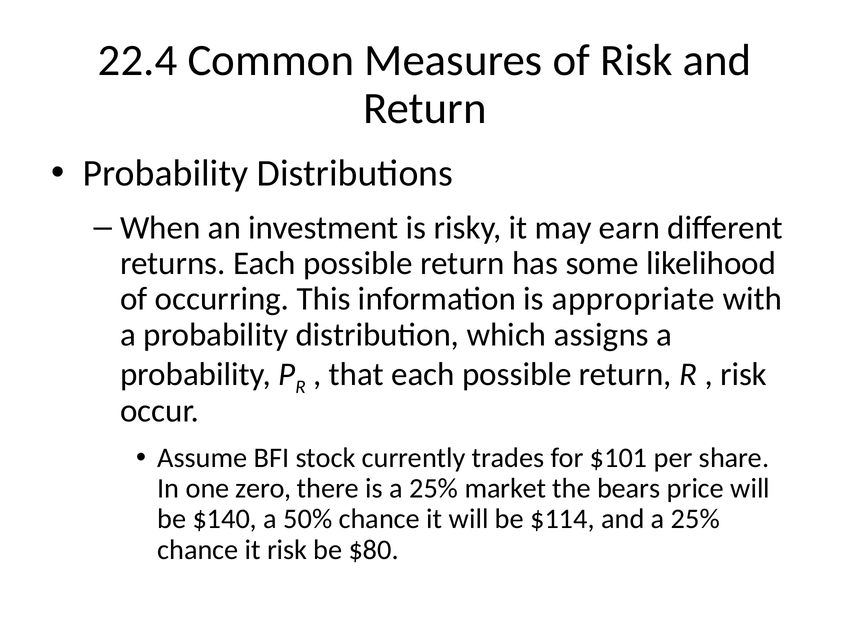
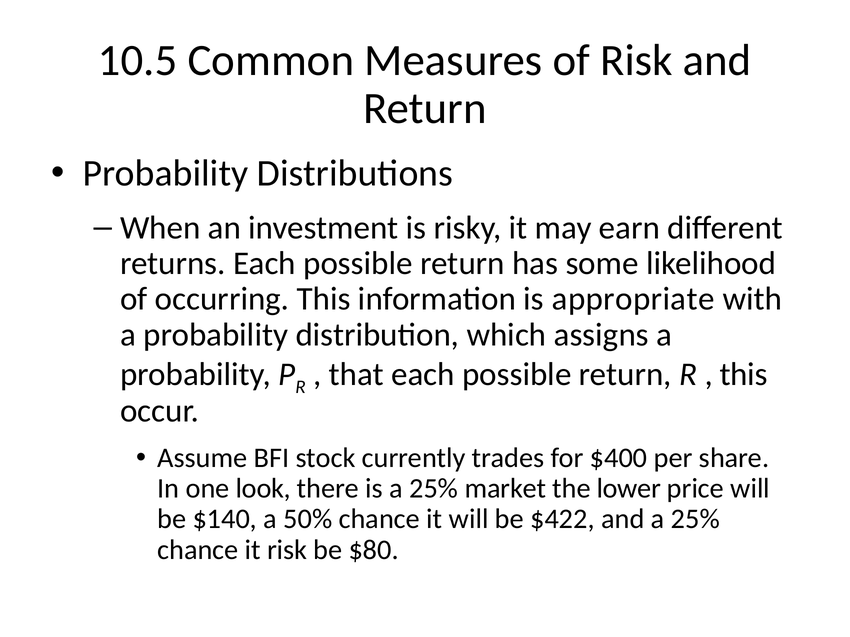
22.4: 22.4 -> 10.5
risk at (744, 374): risk -> this
$101: $101 -> $400
zero: zero -> look
bears: bears -> lower
$114: $114 -> $422
